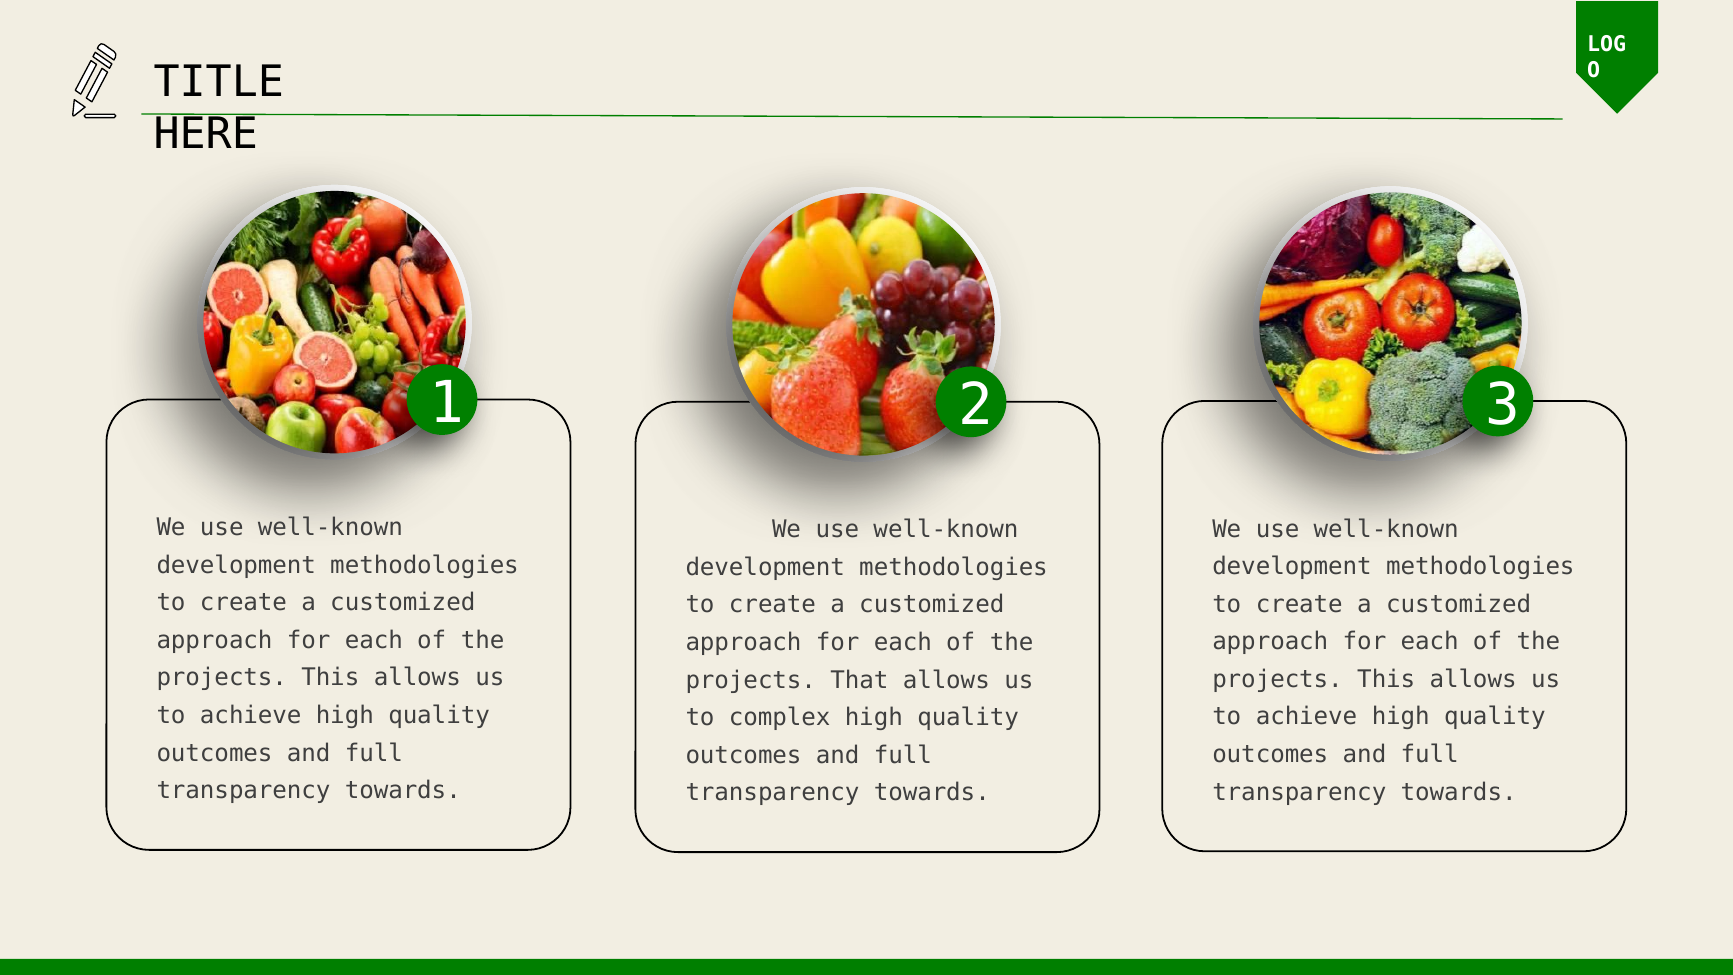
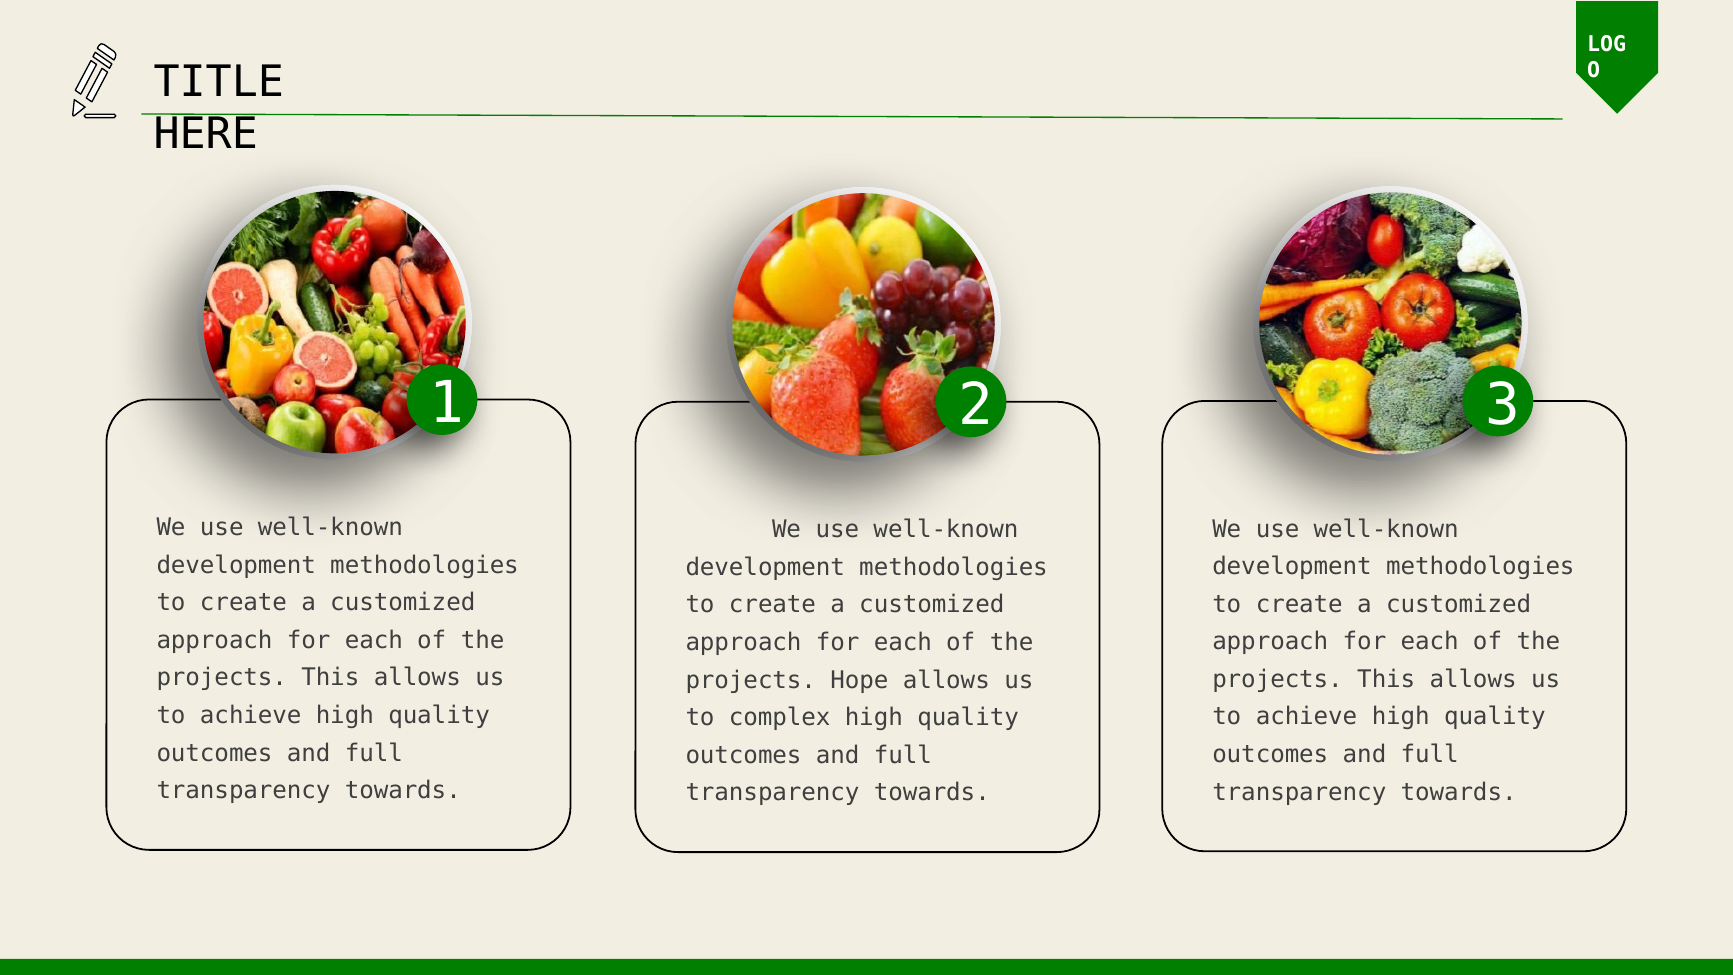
That: That -> Hope
